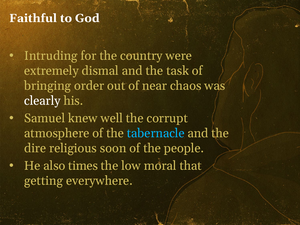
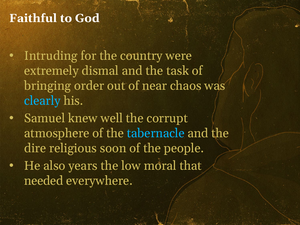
clearly colour: white -> light blue
times: times -> years
getting: getting -> needed
